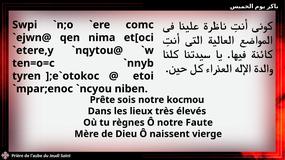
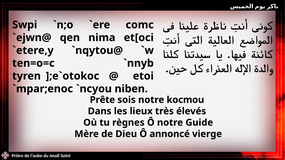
Faute: Faute -> Guide
naissent: naissent -> annoncé
